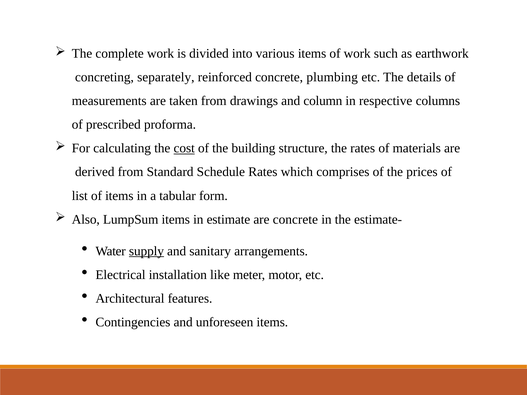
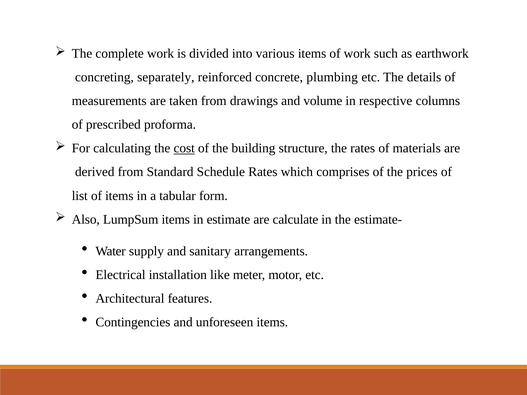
column: column -> volume
are concrete: concrete -> calculate
supply underline: present -> none
